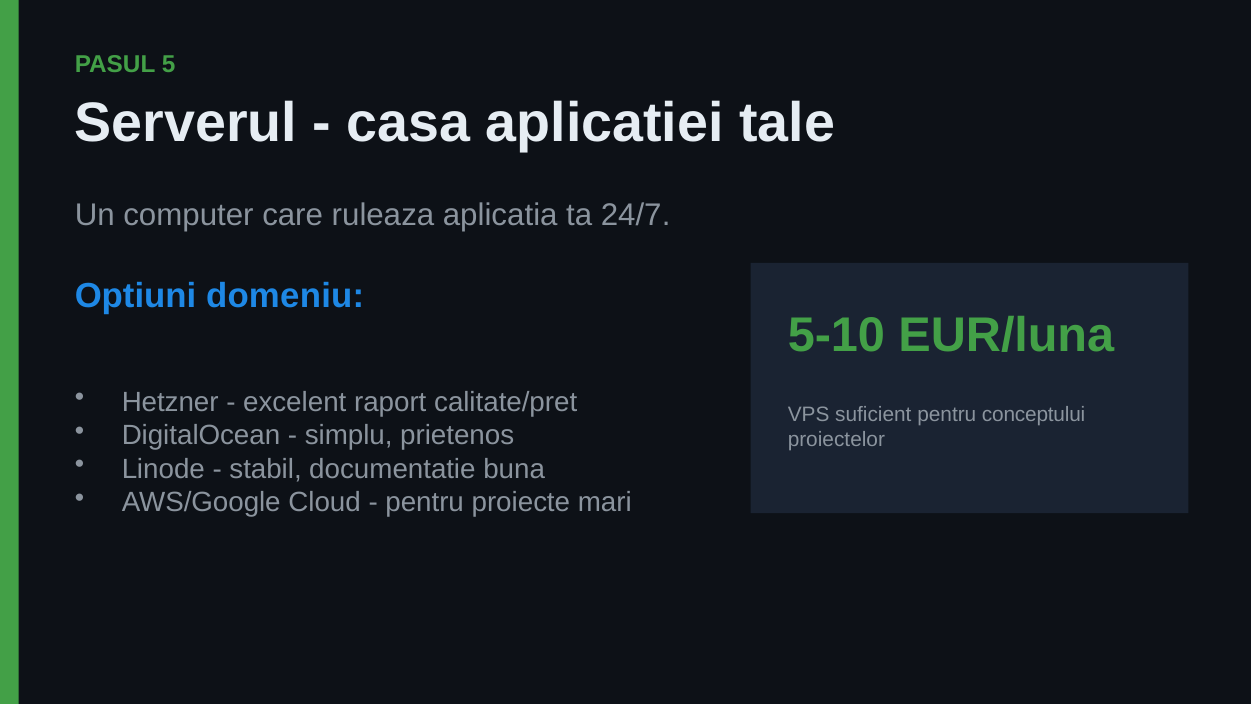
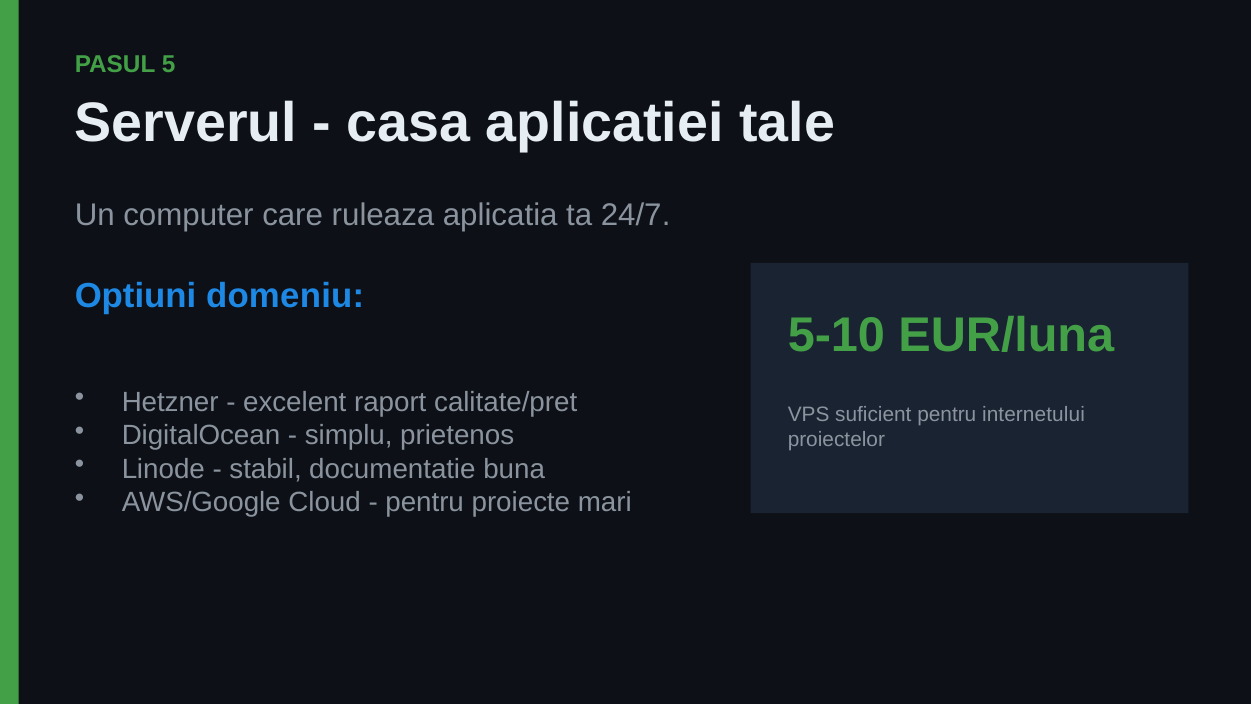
conceptului: conceptului -> internetului
